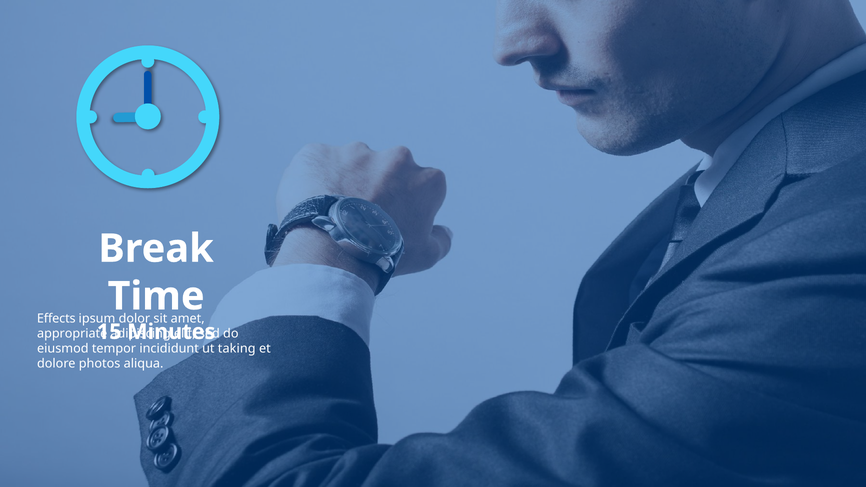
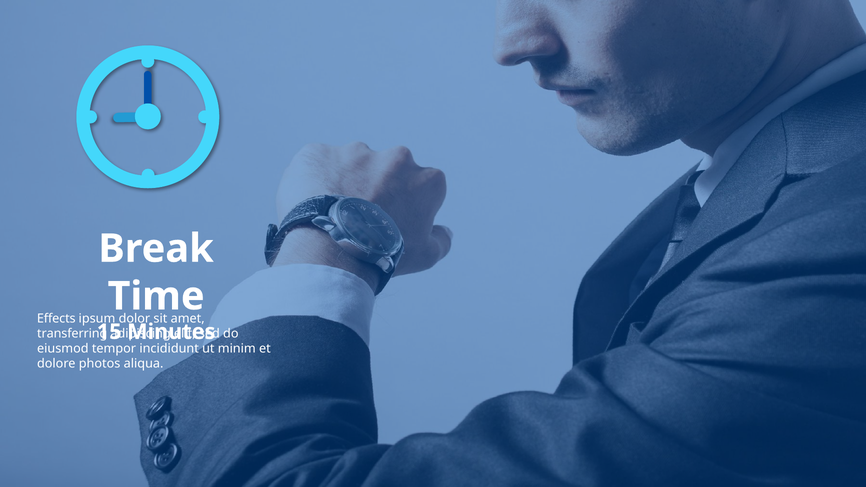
appropriate: appropriate -> transferring
taking: taking -> minim
